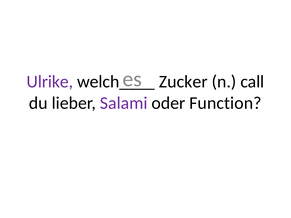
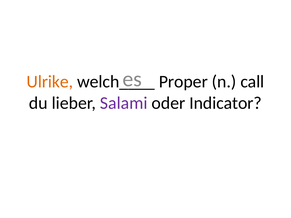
Ulrike colour: purple -> orange
Zucker: Zucker -> Proper
Function: Function -> Indicator
